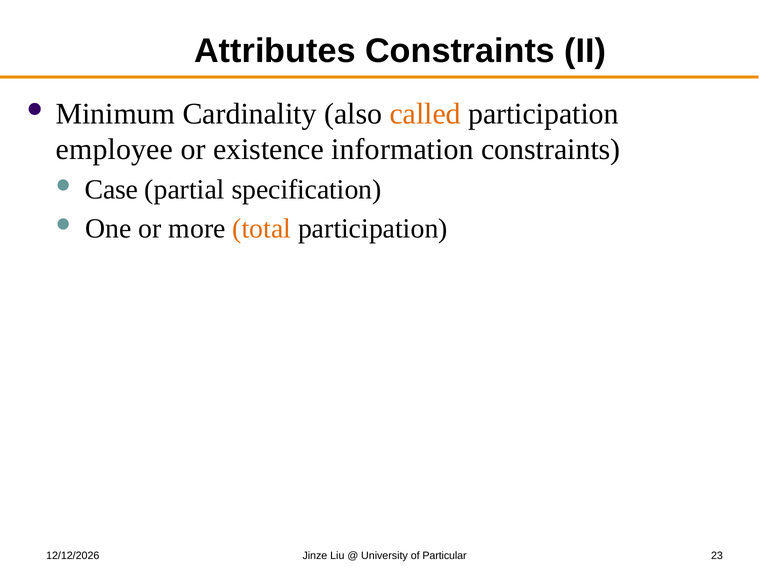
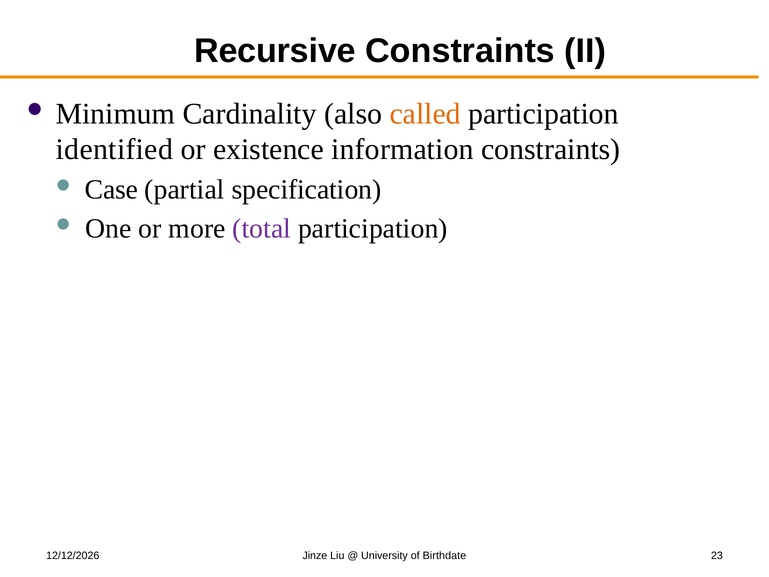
Attributes: Attributes -> Recursive
employee: employee -> identified
total colour: orange -> purple
Particular: Particular -> Birthdate
